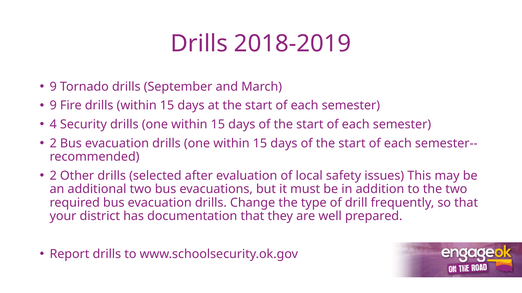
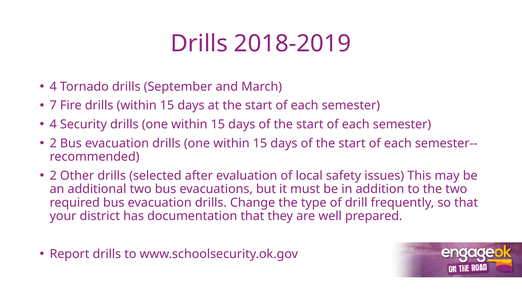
9 at (53, 87): 9 -> 4
9 at (53, 106): 9 -> 7
